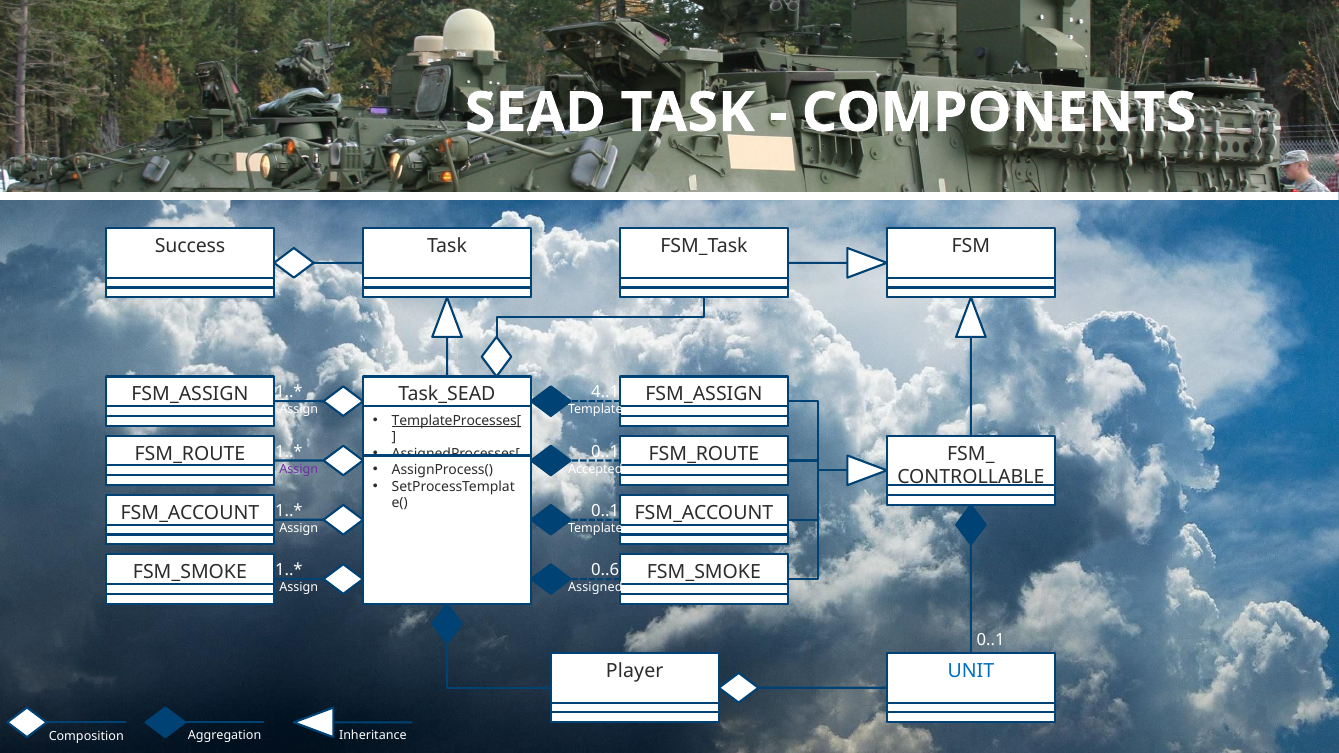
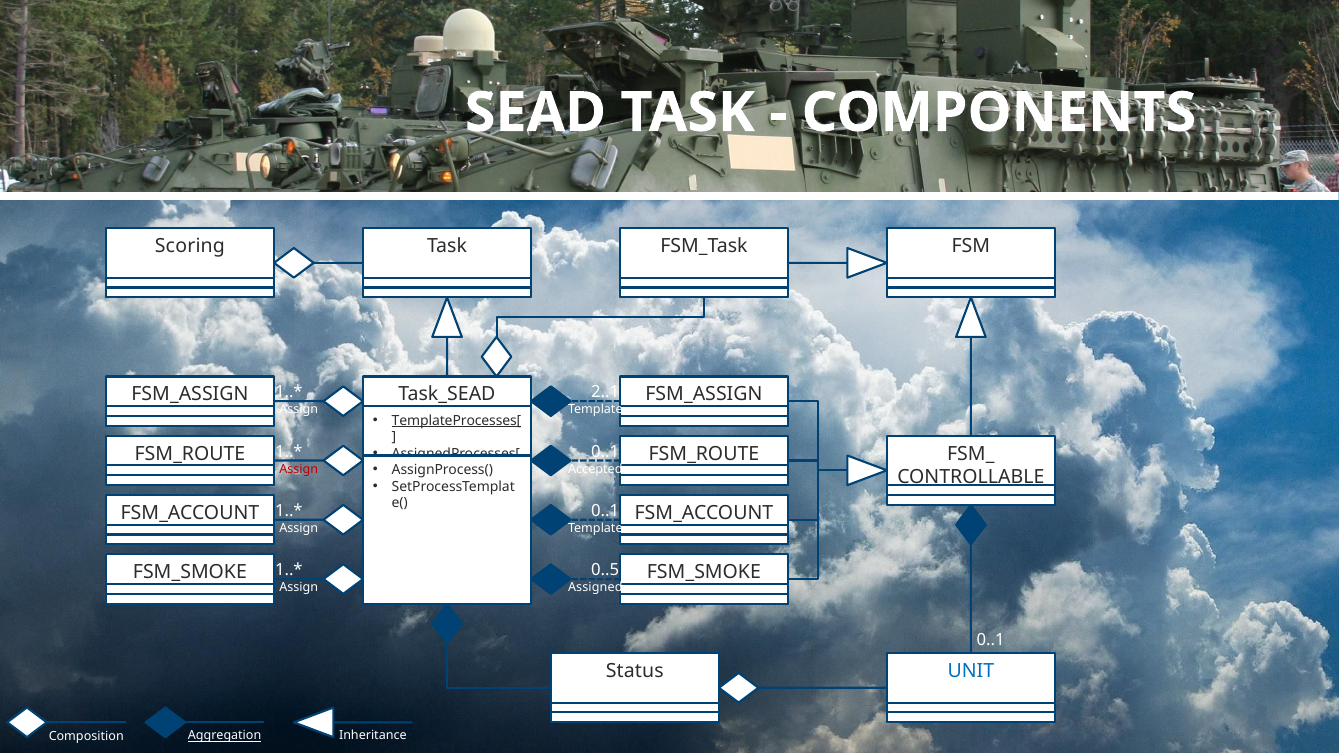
Success: Success -> Scoring
4..1: 4..1 -> 2..1
Assign at (299, 469) colour: purple -> red
0..6: 0..6 -> 0..5
Player: Player -> Status
Aggregation underline: none -> present
